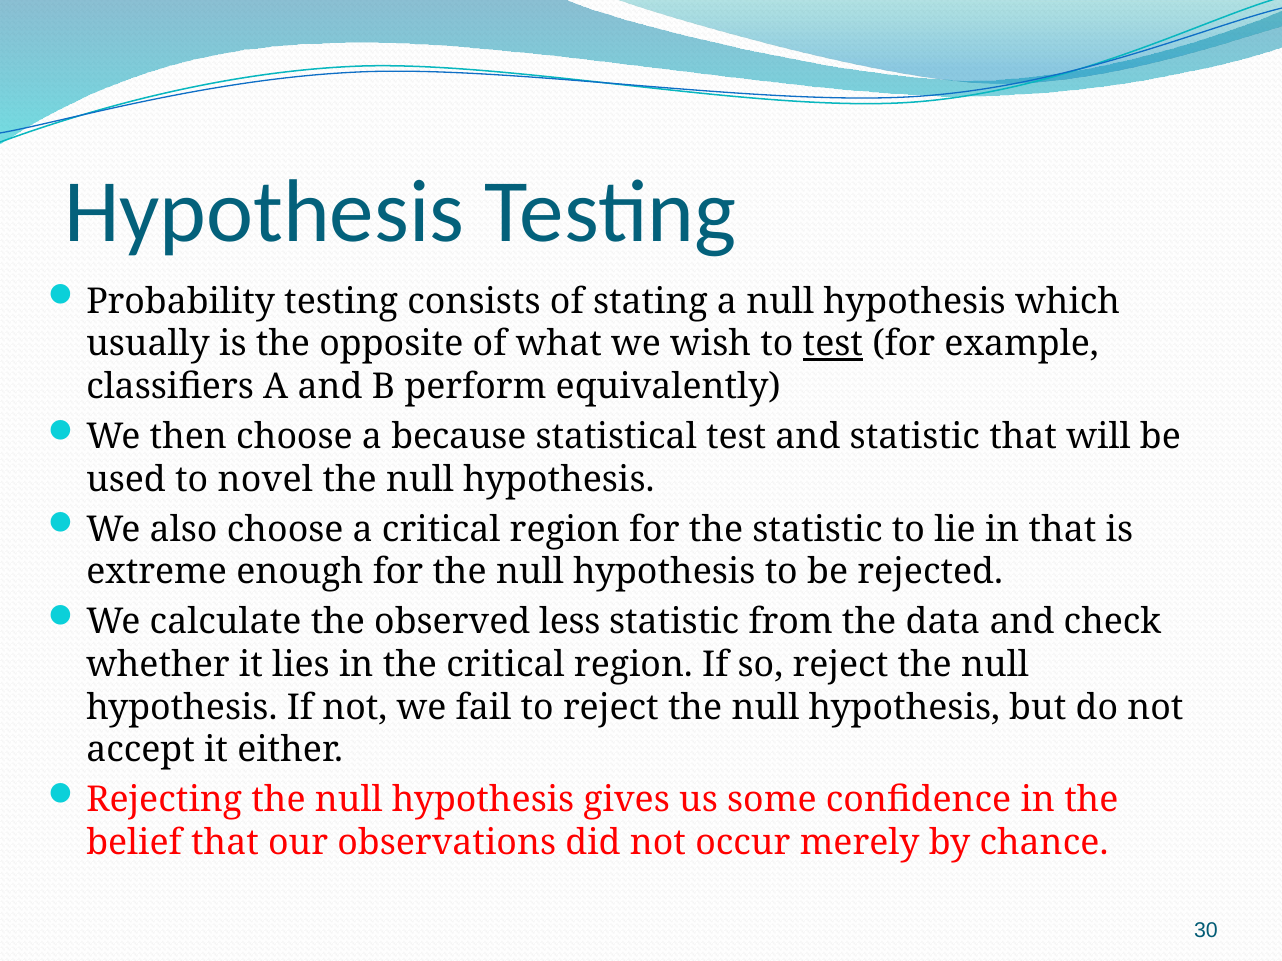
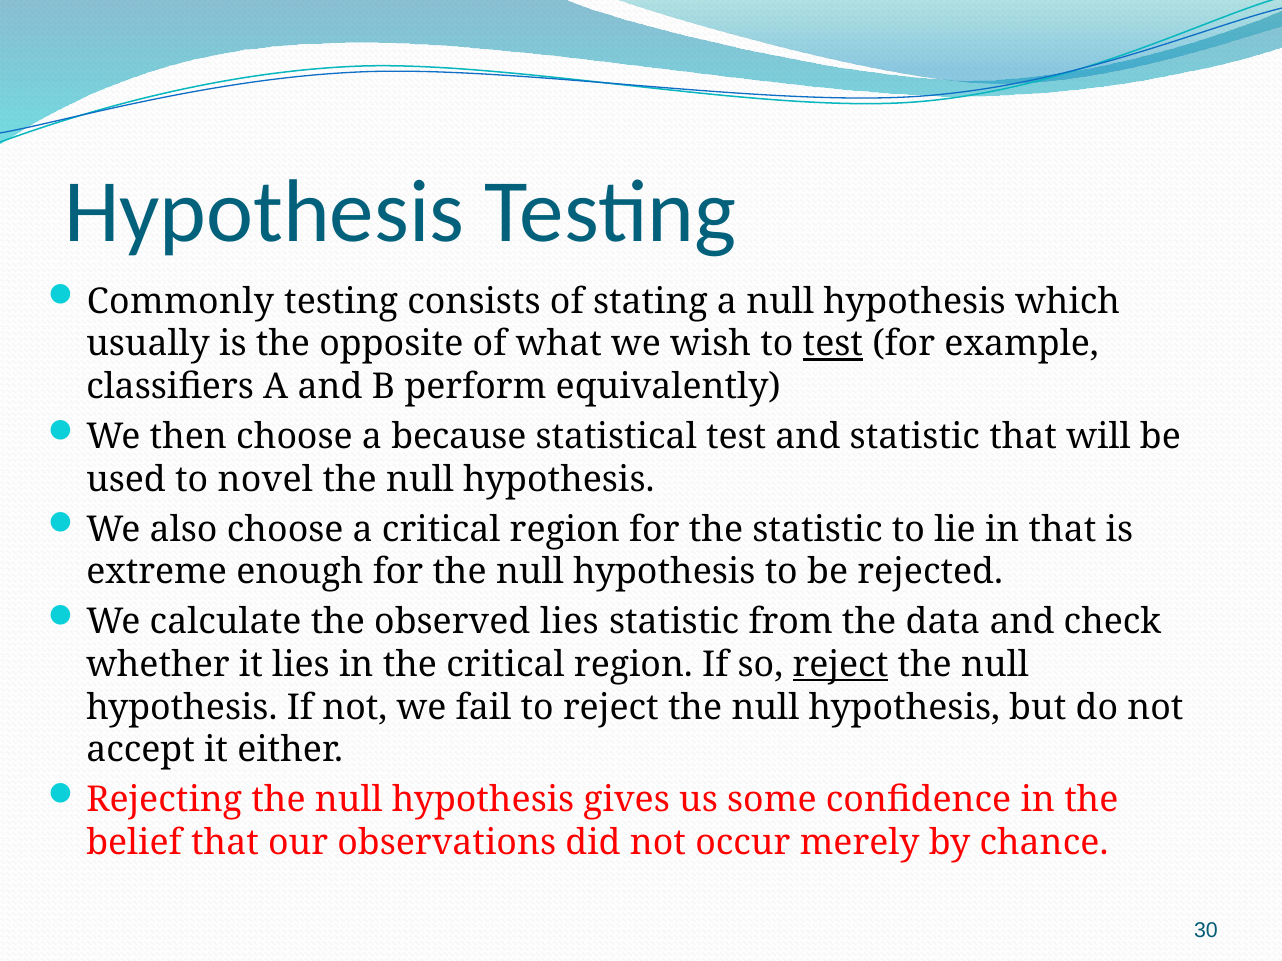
Probability: Probability -> Commonly
observed less: less -> lies
reject at (840, 665) underline: none -> present
